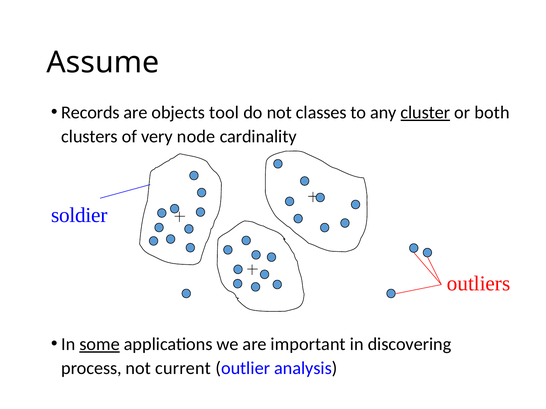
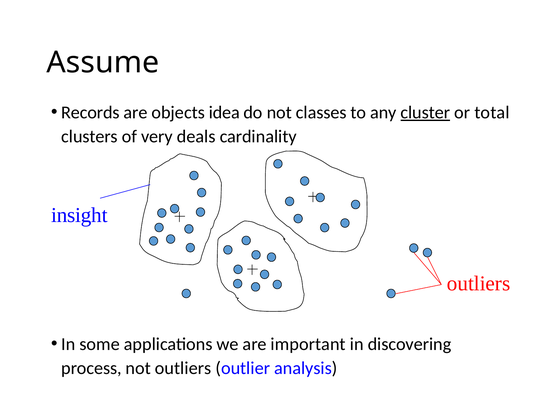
tool: tool -> idea
both: both -> total
node: node -> deals
soldier: soldier -> insight
some underline: present -> none
not current: current -> outliers
